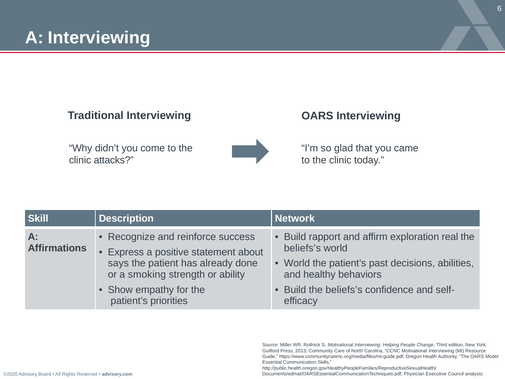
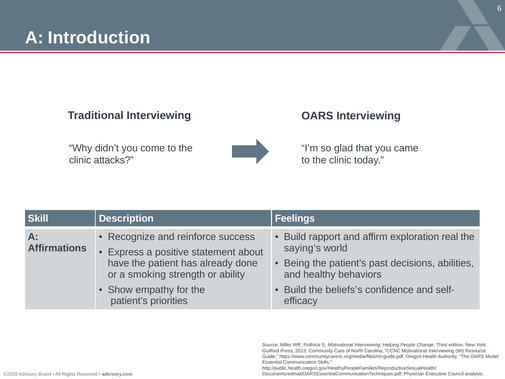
A Interviewing: Interviewing -> Introduction
Network: Network -> Feelings
beliefs’s at (302, 248): beliefs’s -> saying’s
says: says -> have
World at (297, 263): World -> Being
